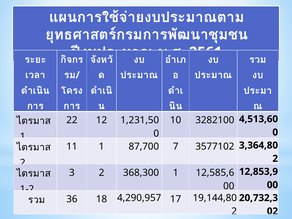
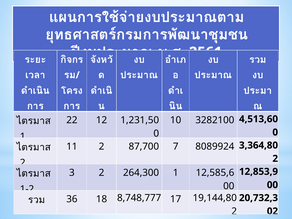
11 1: 1 -> 2
3577102: 3577102 -> 8089924
368,300: 368,300 -> 264,300
4,290,957: 4,290,957 -> 8,748,777
